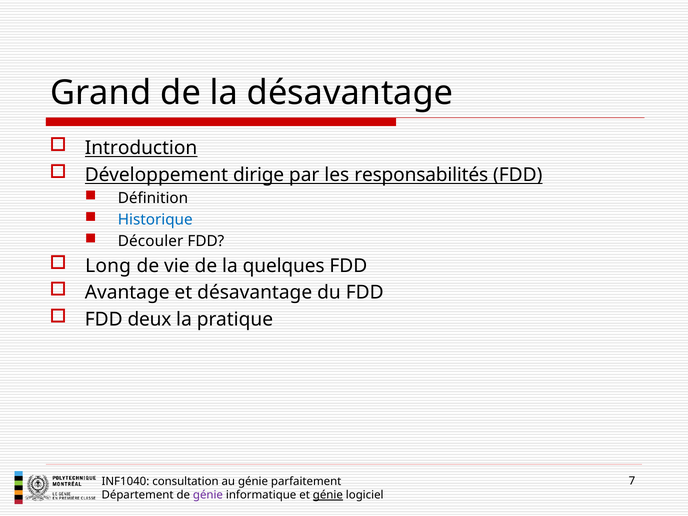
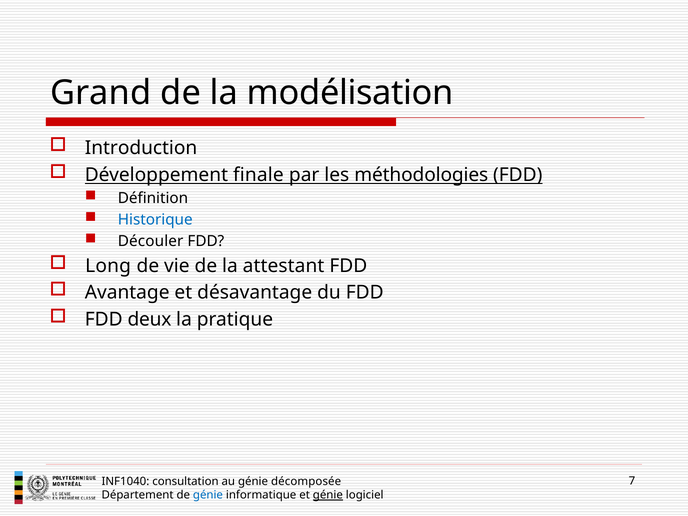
la désavantage: désavantage -> modélisation
Introduction underline: present -> none
dirige: dirige -> finale
responsabilités: responsabilités -> méthodologies
quelques: quelques -> attestant
parfaitement: parfaitement -> décomposée
génie at (208, 495) colour: purple -> blue
